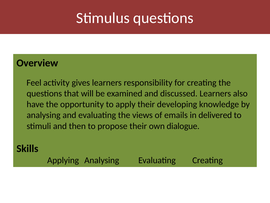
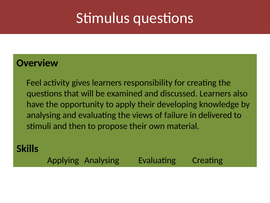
emails: emails -> failure
dialogue: dialogue -> material
